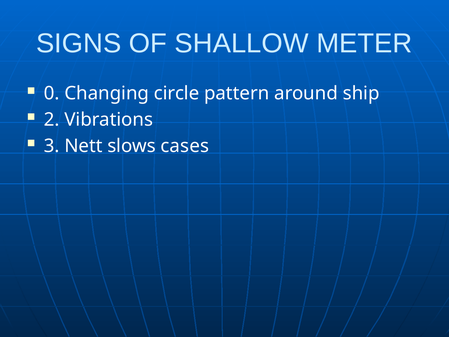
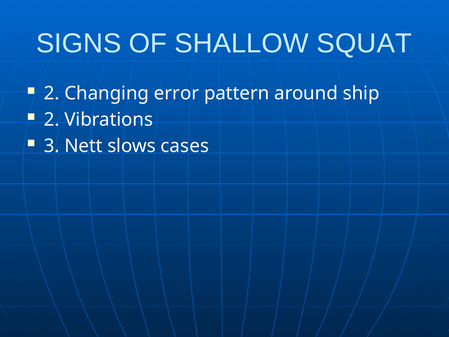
METER: METER -> SQUAT
0 at (52, 93): 0 -> 2
circle: circle -> error
